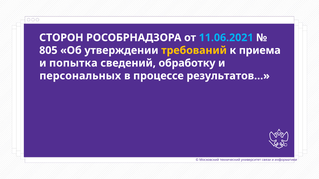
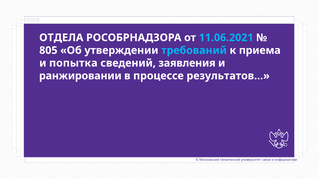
СТОРОН: СТОРОН -> ОТДЕЛА
требований colour: yellow -> light blue
обработку: обработку -> заявления
персональных: персональных -> ранжировании
